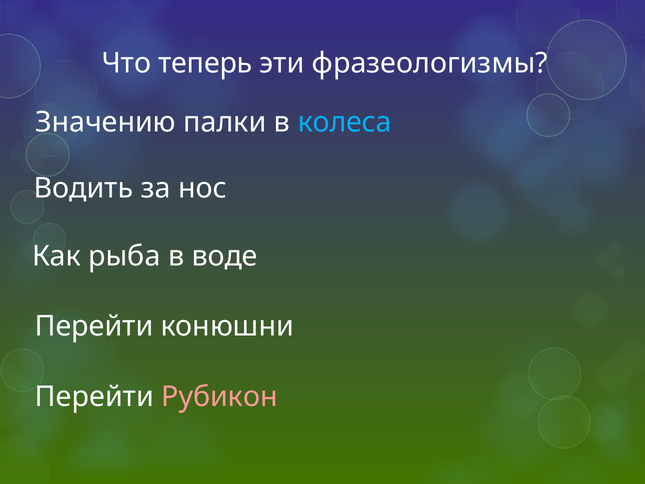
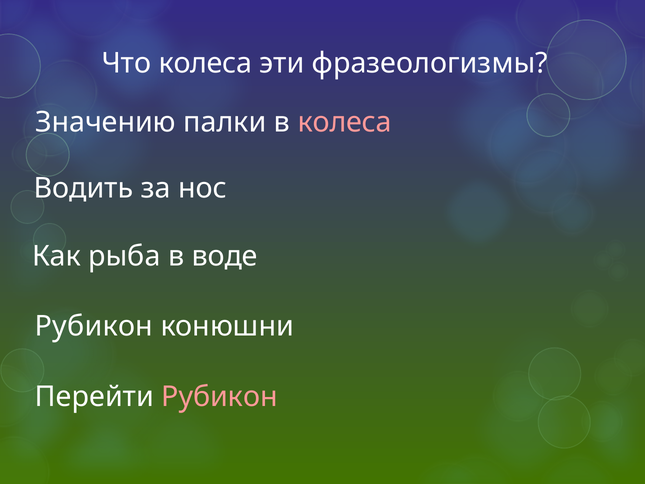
Что теперь: теперь -> колеса
колеса at (345, 122) colour: light blue -> pink
Перейти at (94, 326): Перейти -> Рубикон
